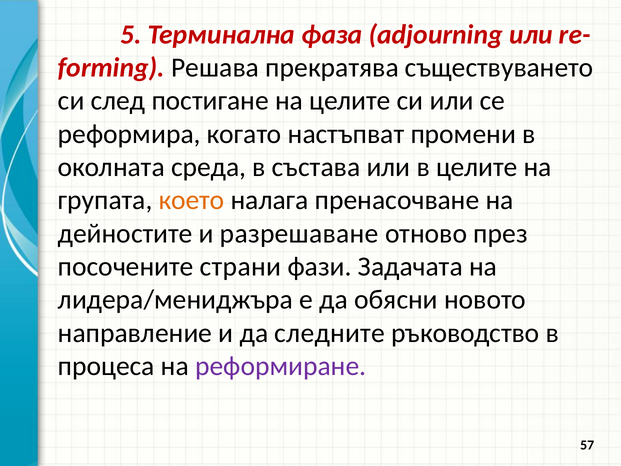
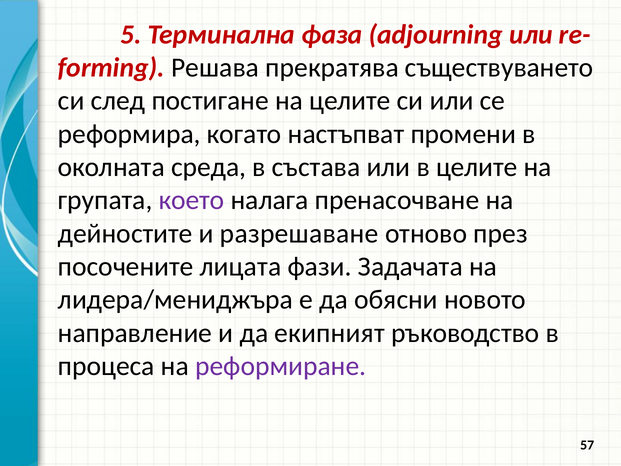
което colour: orange -> purple
страни: страни -> лицата
следните: следните -> екипният
